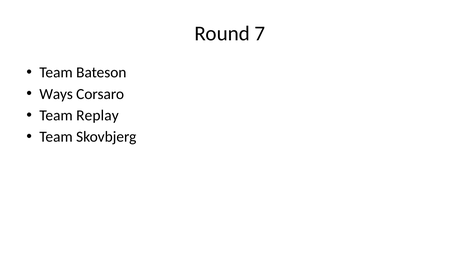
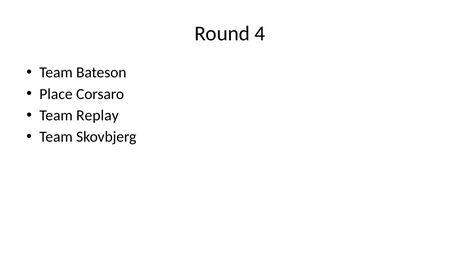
7: 7 -> 4
Ways: Ways -> Place
